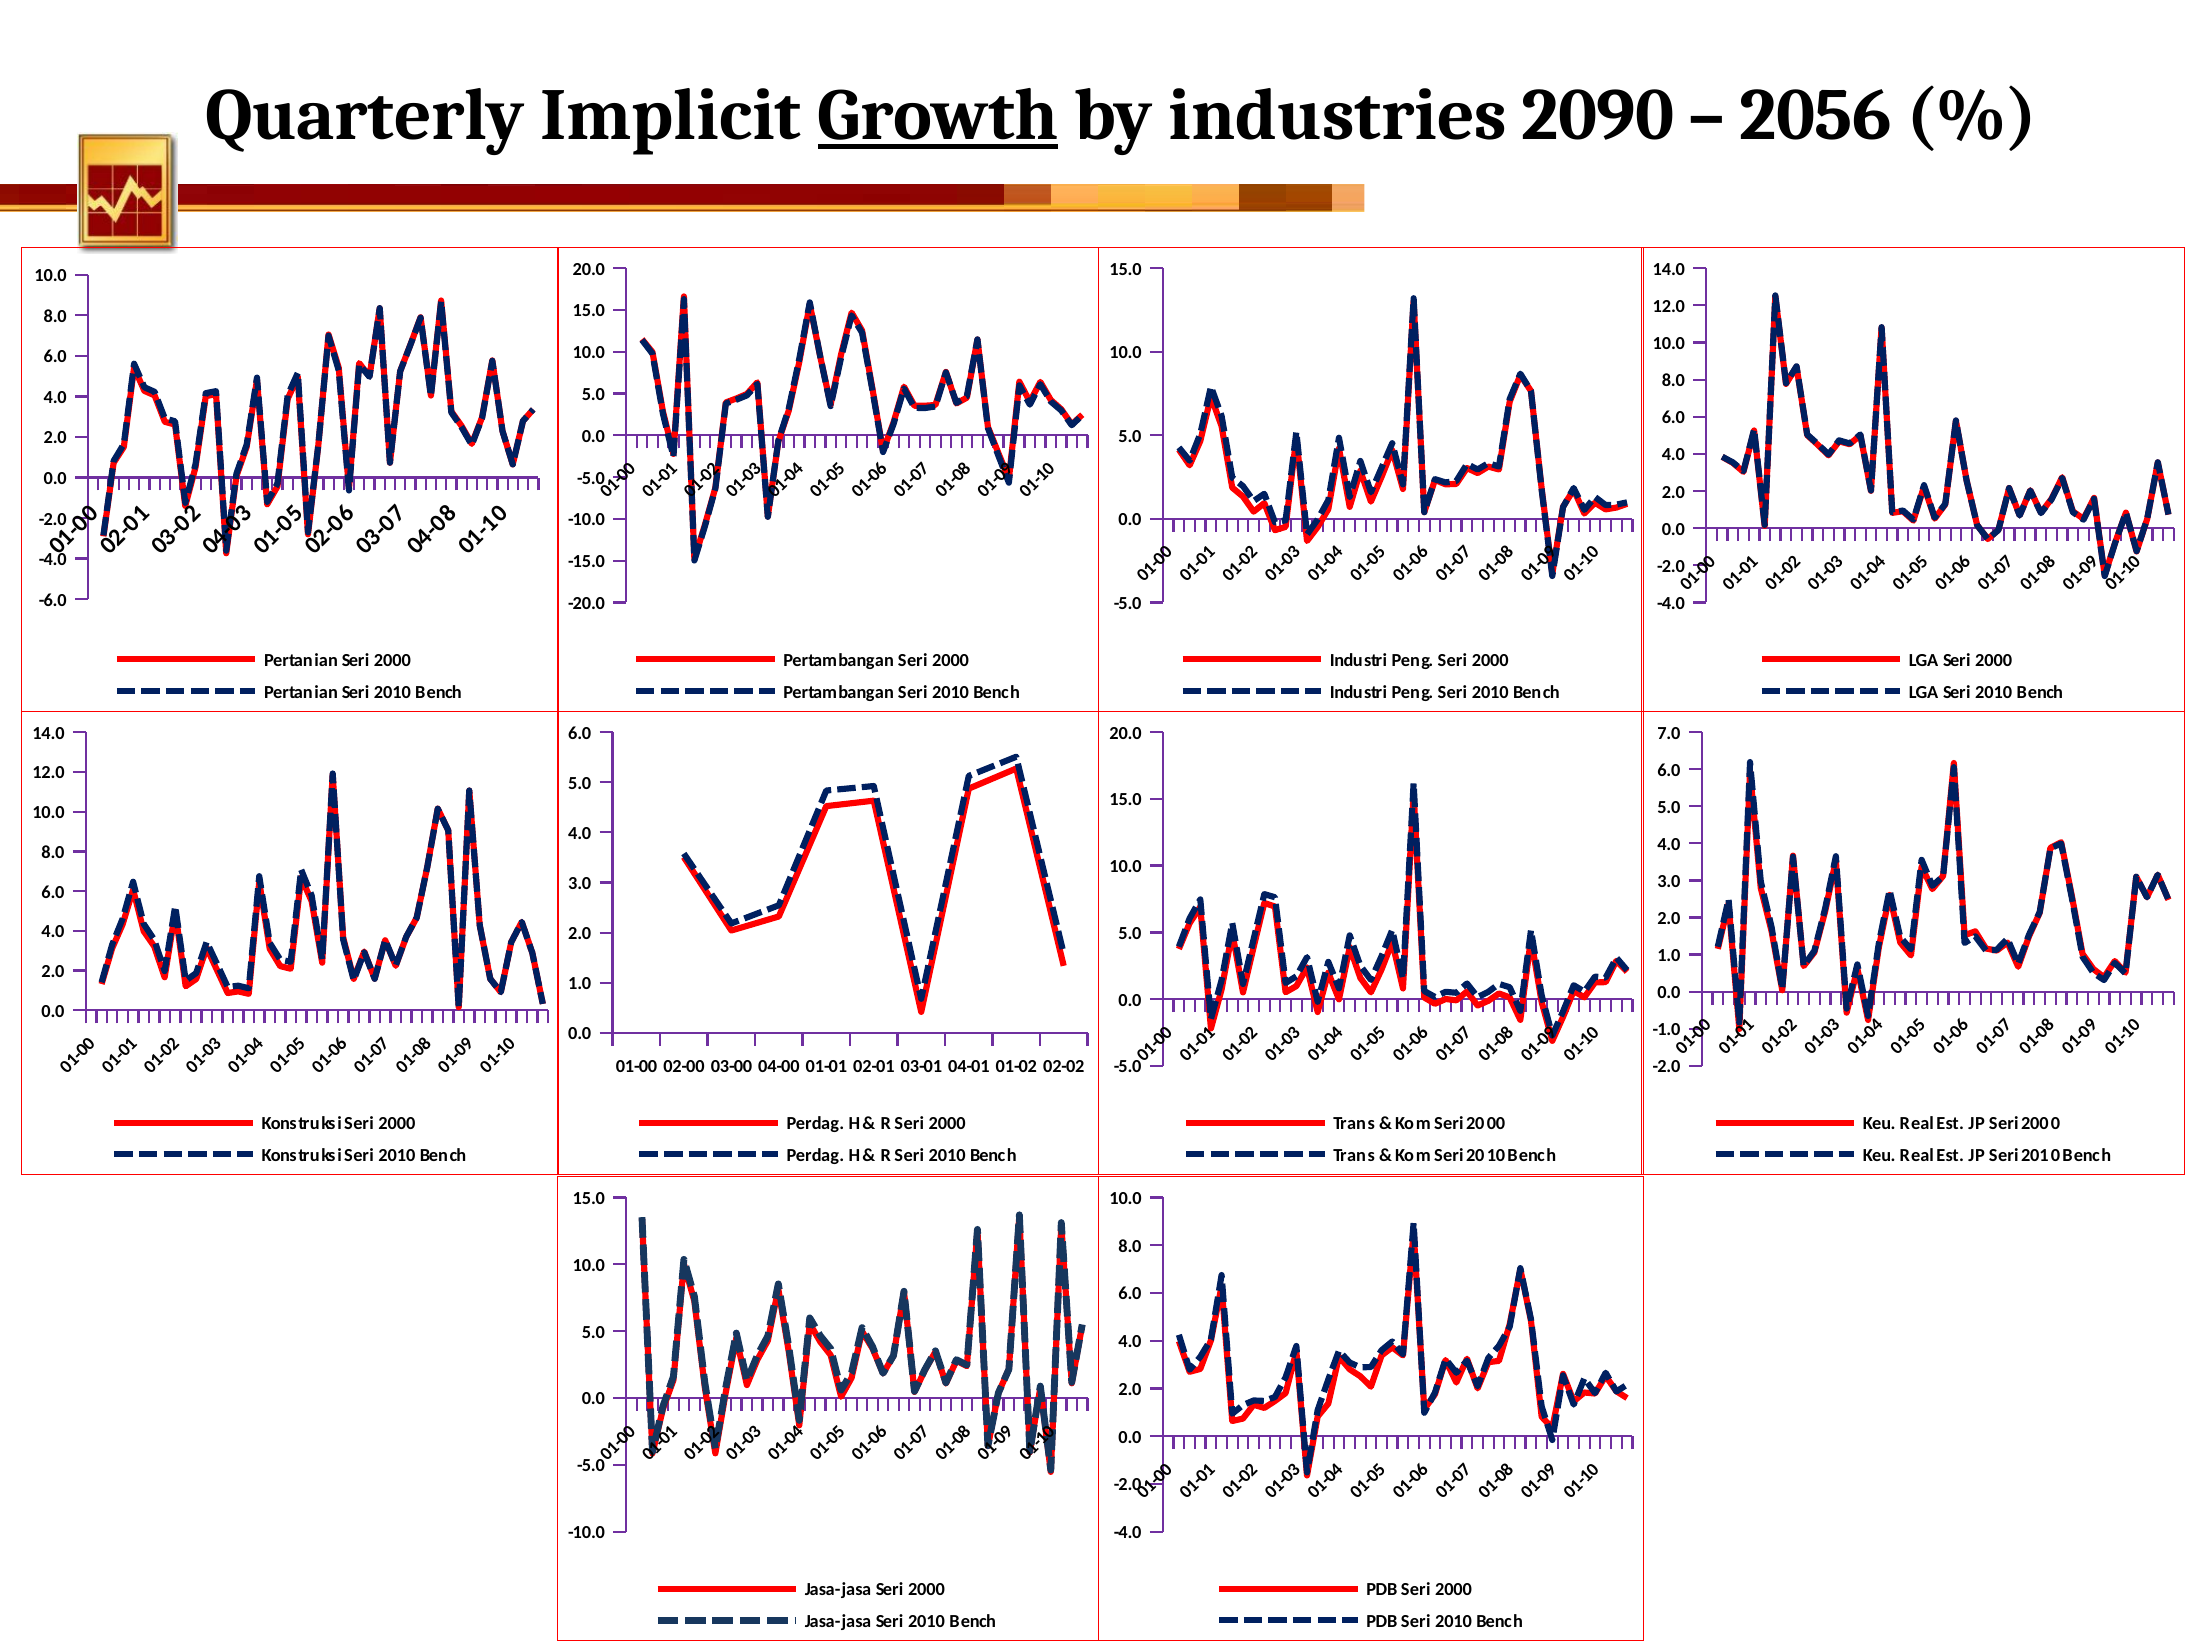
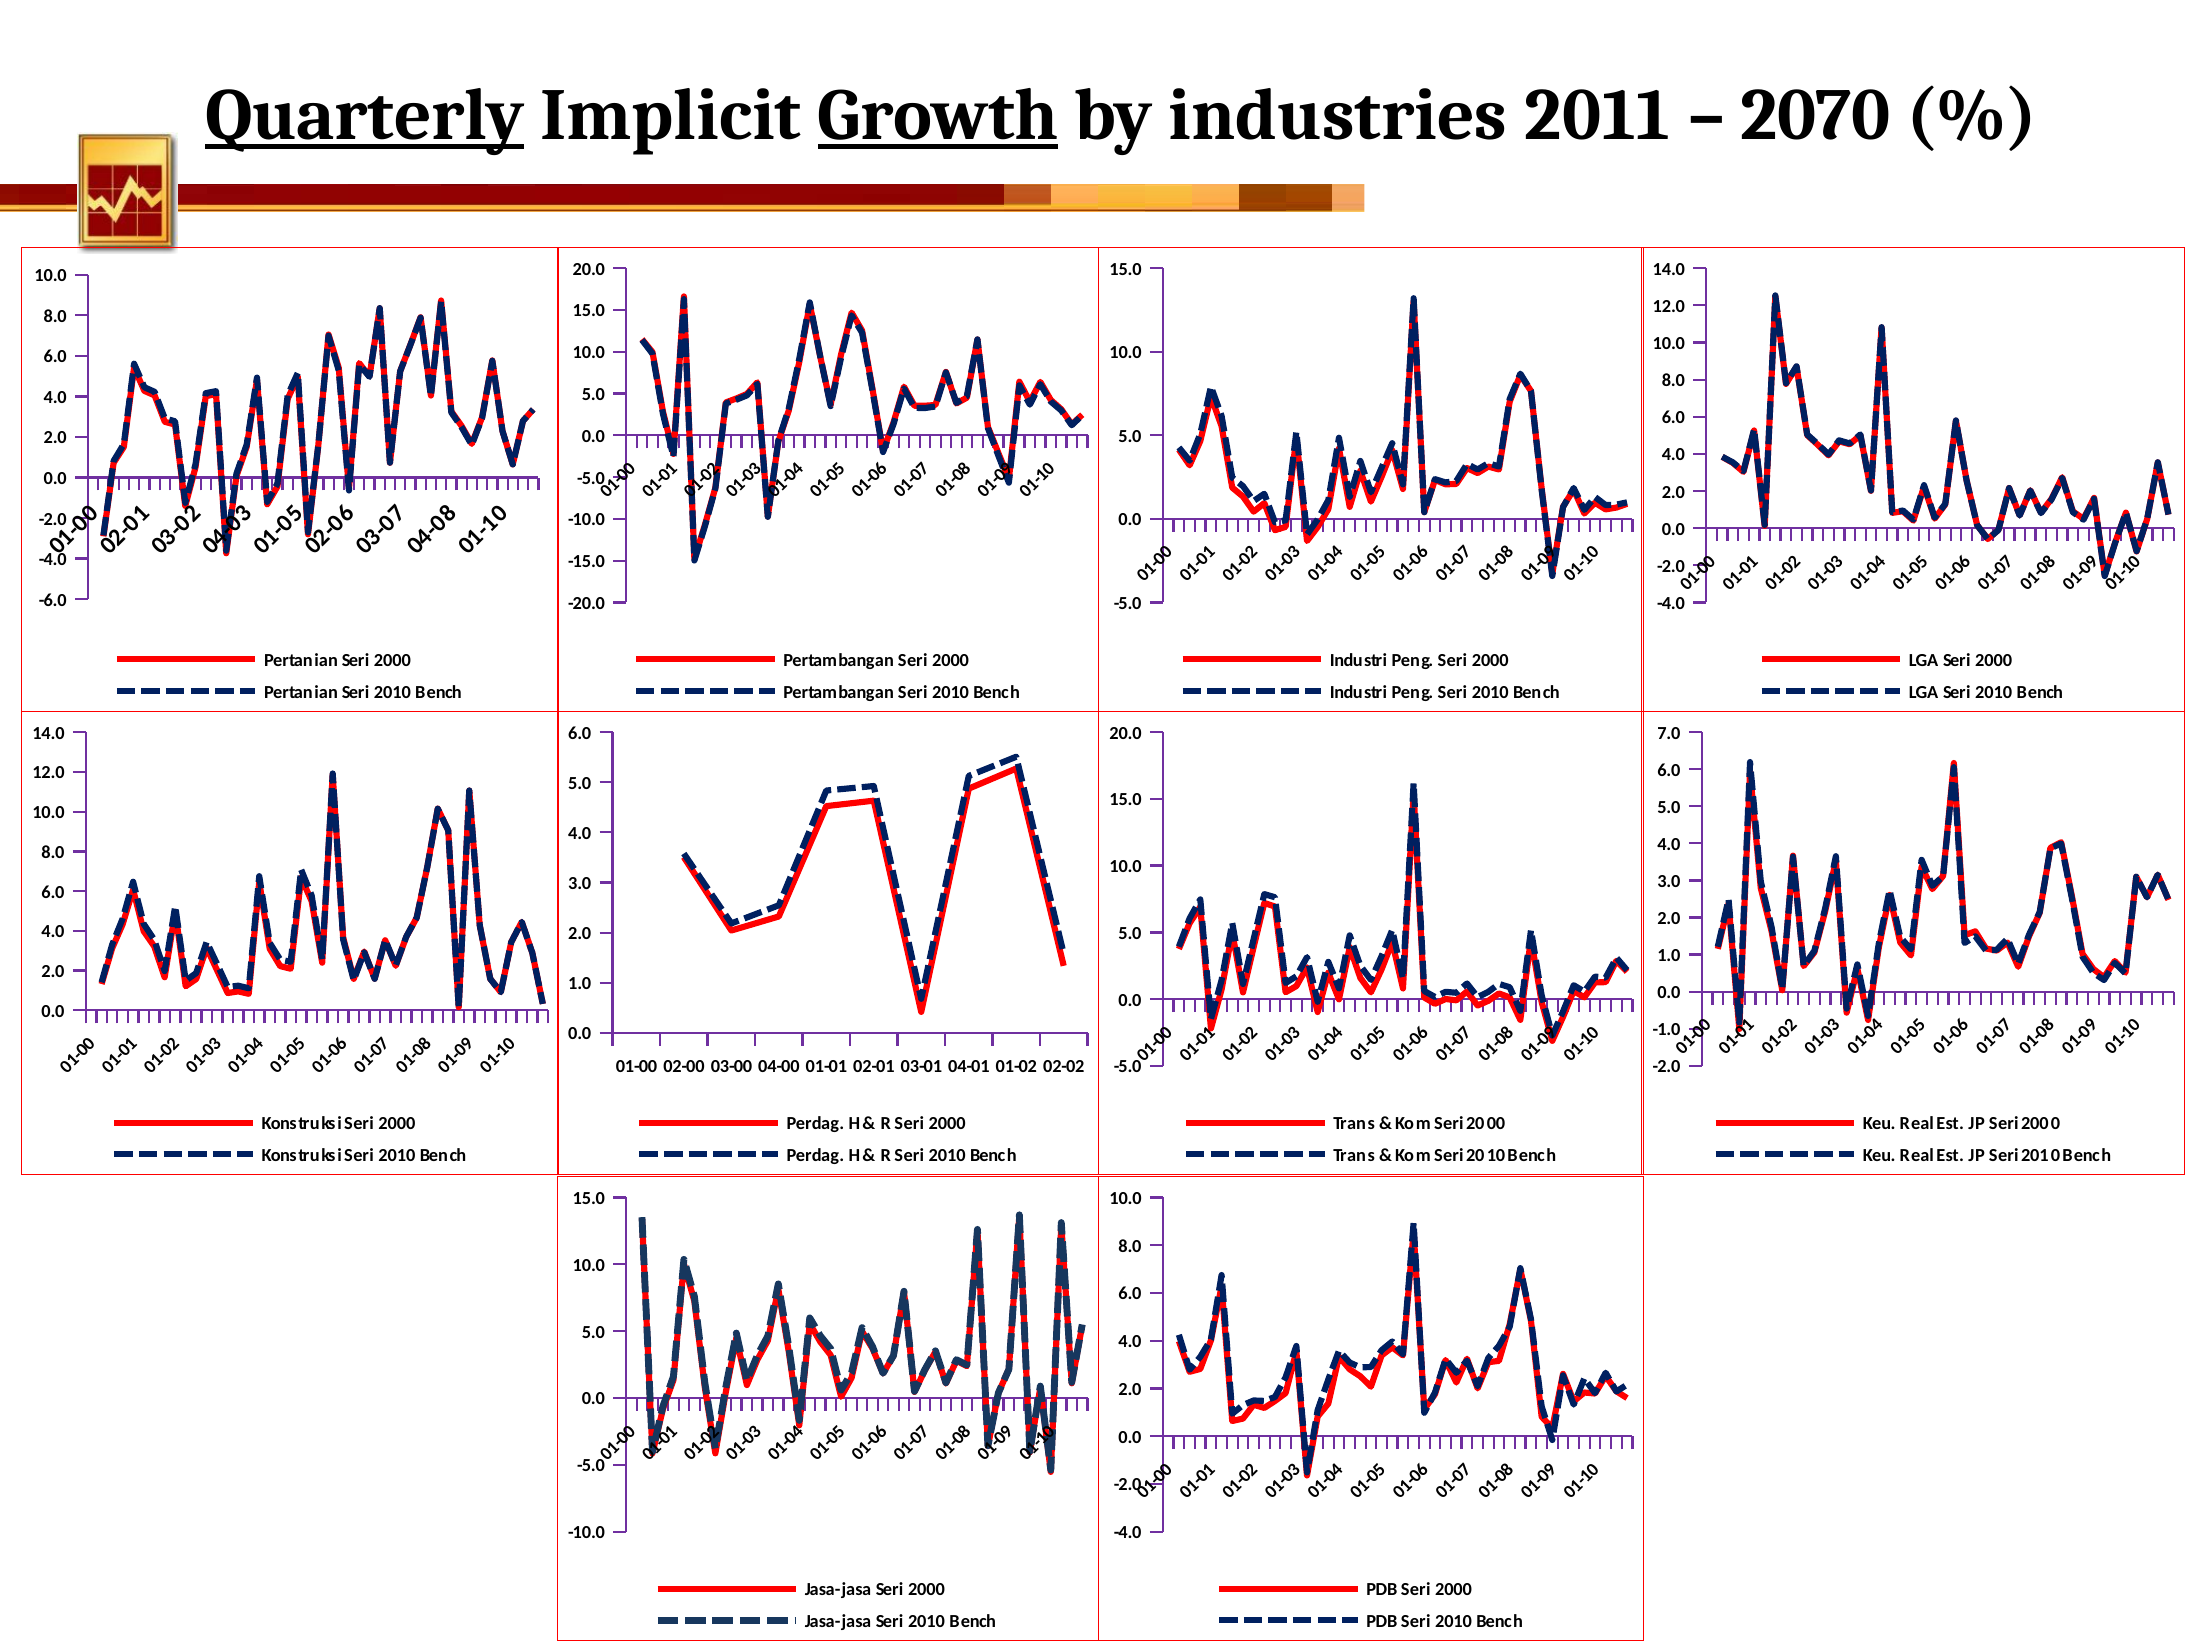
Quarterly underline: none -> present
2090: 2090 -> 2011
2056: 2056 -> 2070
